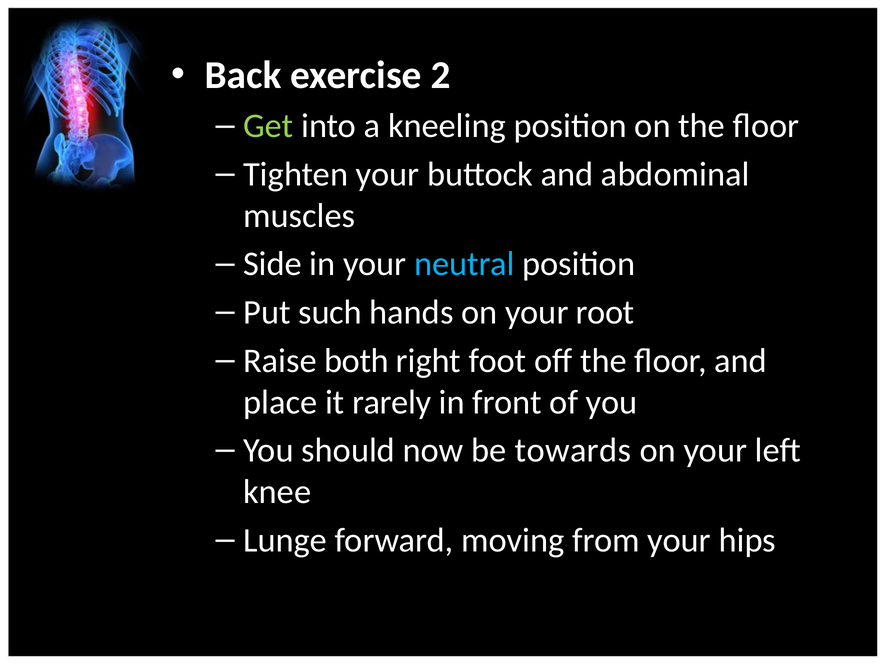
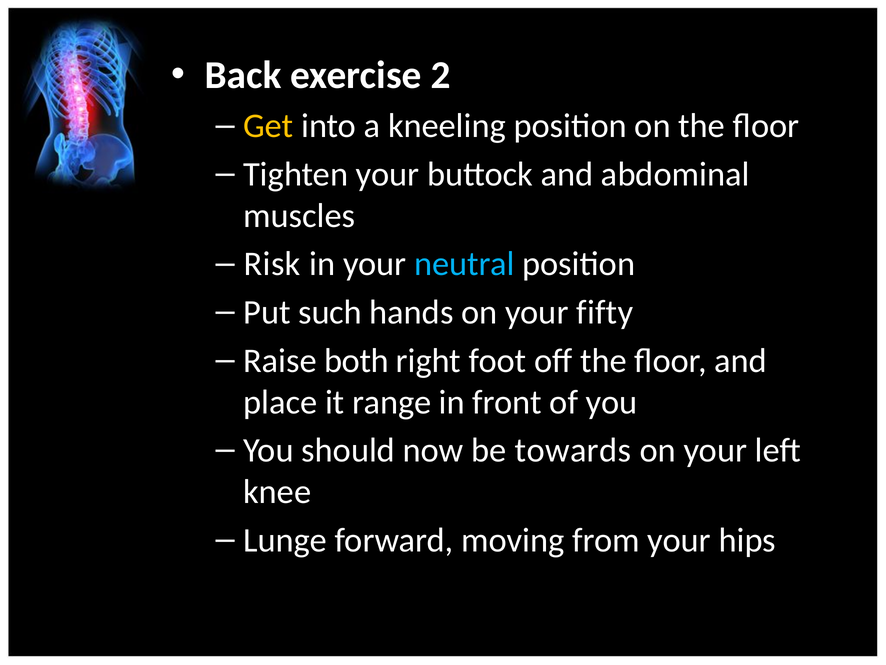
Get colour: light green -> yellow
Side: Side -> Risk
root: root -> fifty
rarely: rarely -> range
